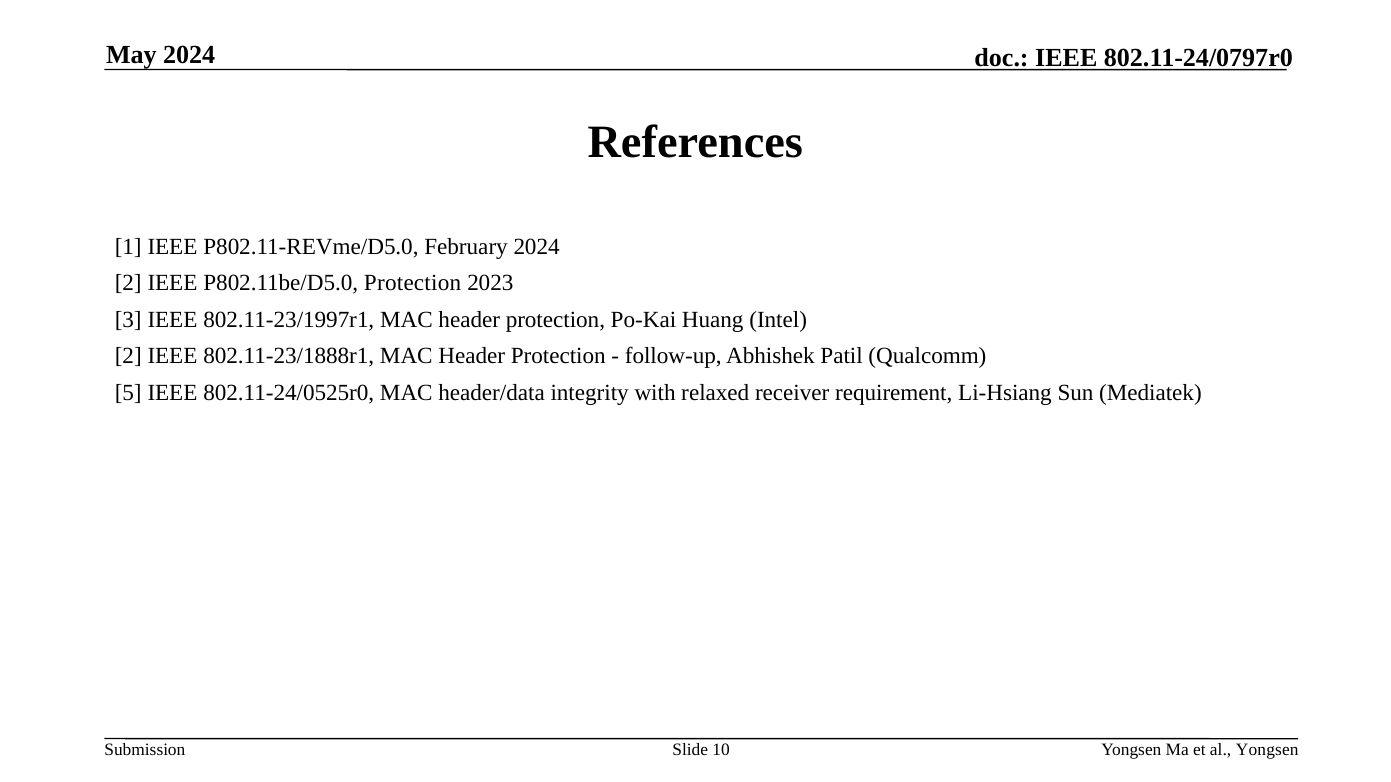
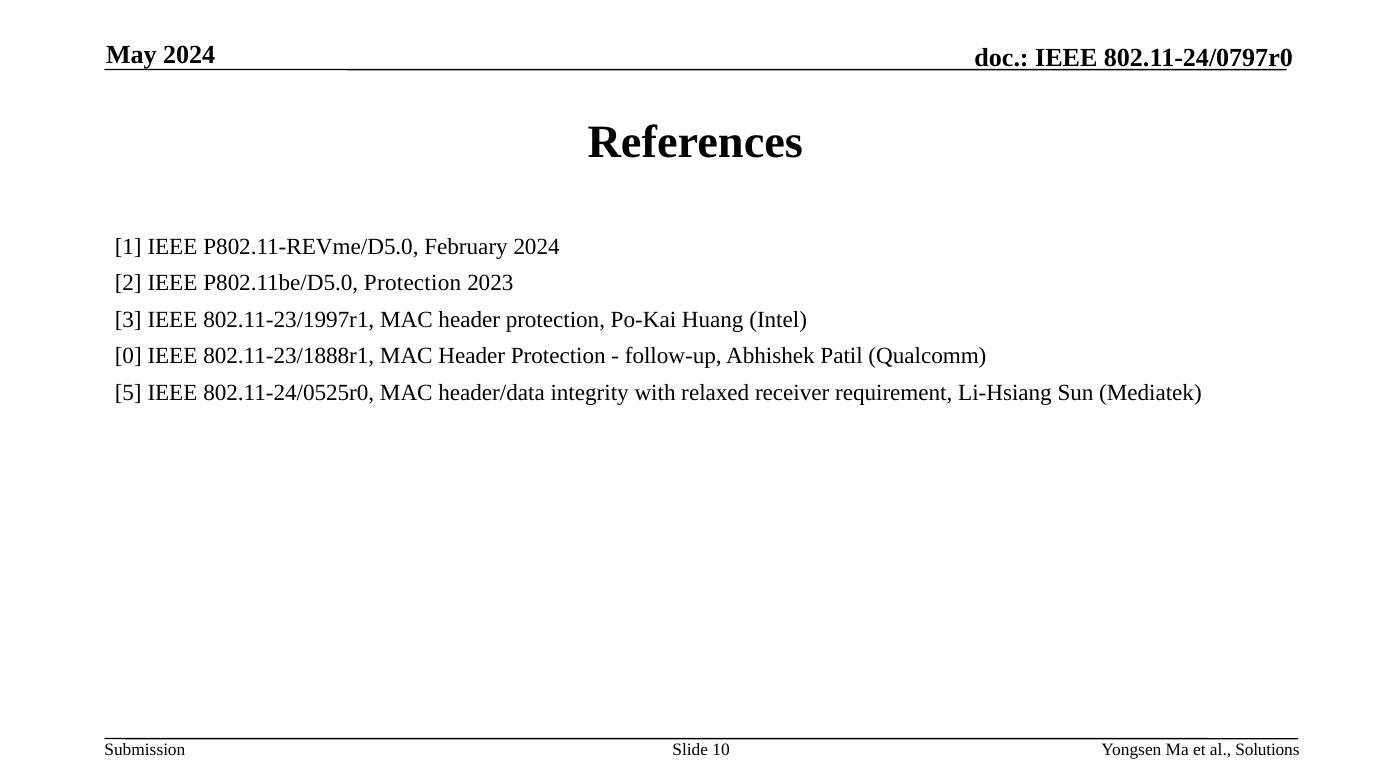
2 at (128, 356): 2 -> 0
al Yongsen: Yongsen -> Solutions
